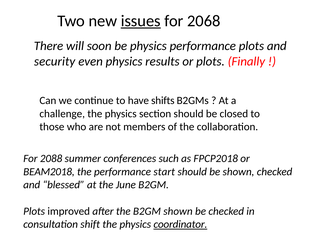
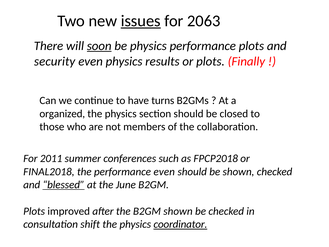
2068: 2068 -> 2063
soon underline: none -> present
shifts: shifts -> turns
challenge: challenge -> organized
2088: 2088 -> 2011
BEAM2018: BEAM2018 -> FINAL2018
performance start: start -> even
blessed underline: none -> present
